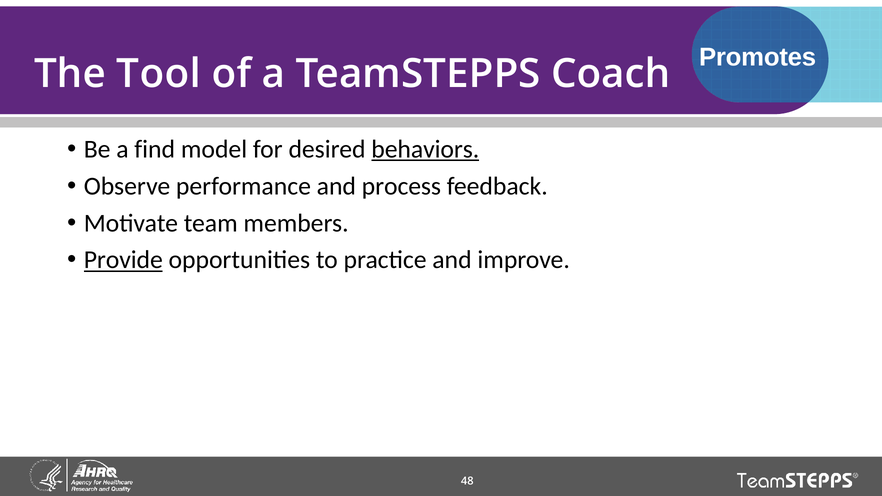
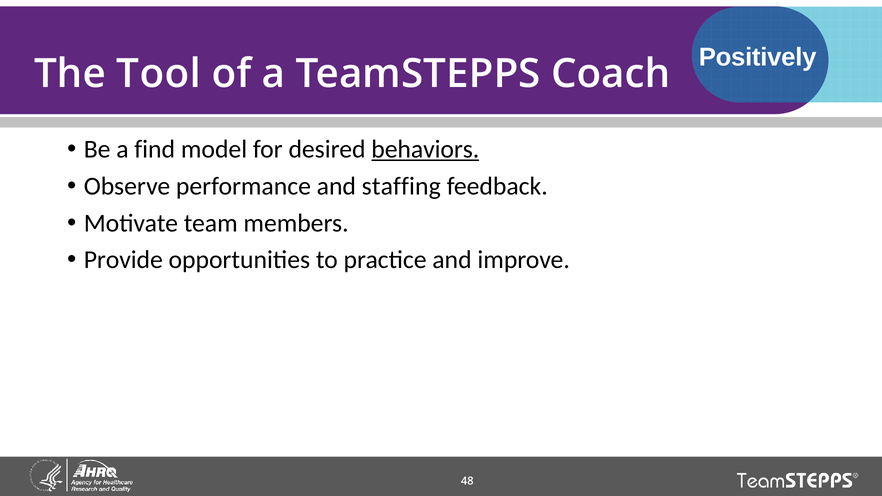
Promotes: Promotes -> Positively
process: process -> staffing
Provide underline: present -> none
